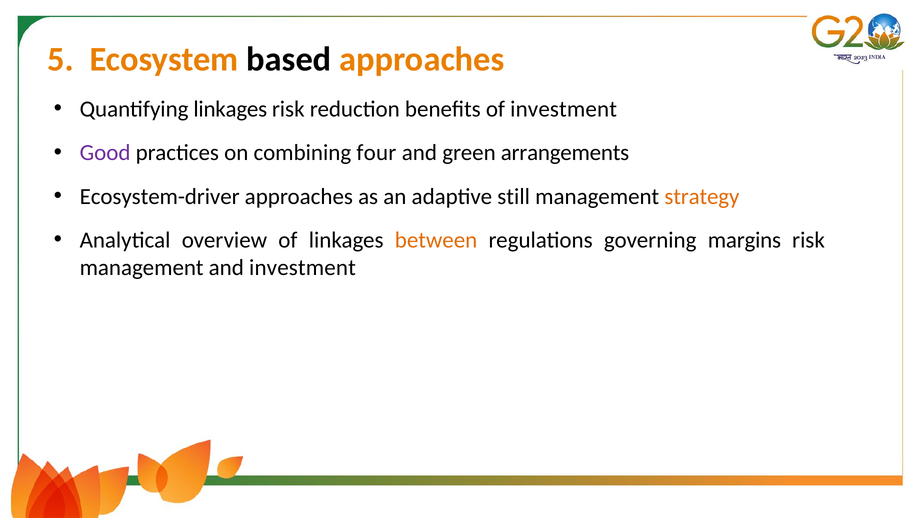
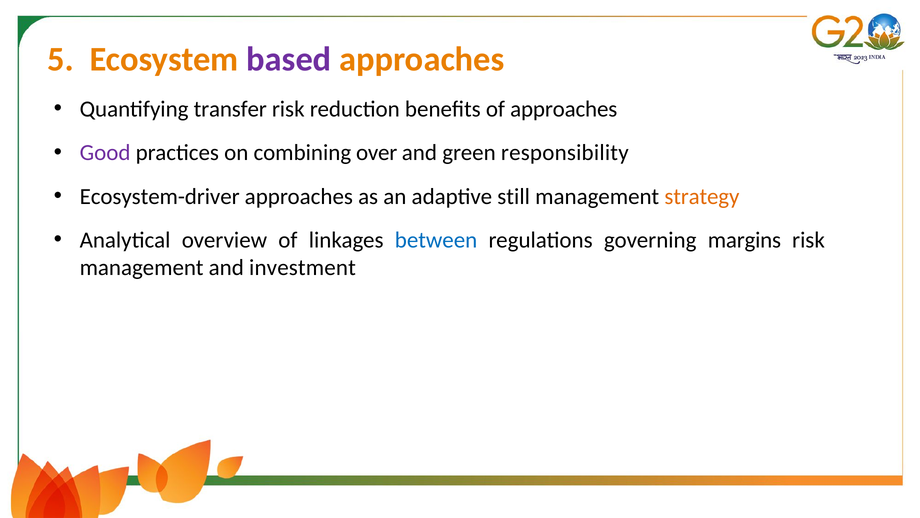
based colour: black -> purple
Quantifying linkages: linkages -> transfer
of investment: investment -> approaches
four: four -> over
arrangements: arrangements -> responsibility
between colour: orange -> blue
